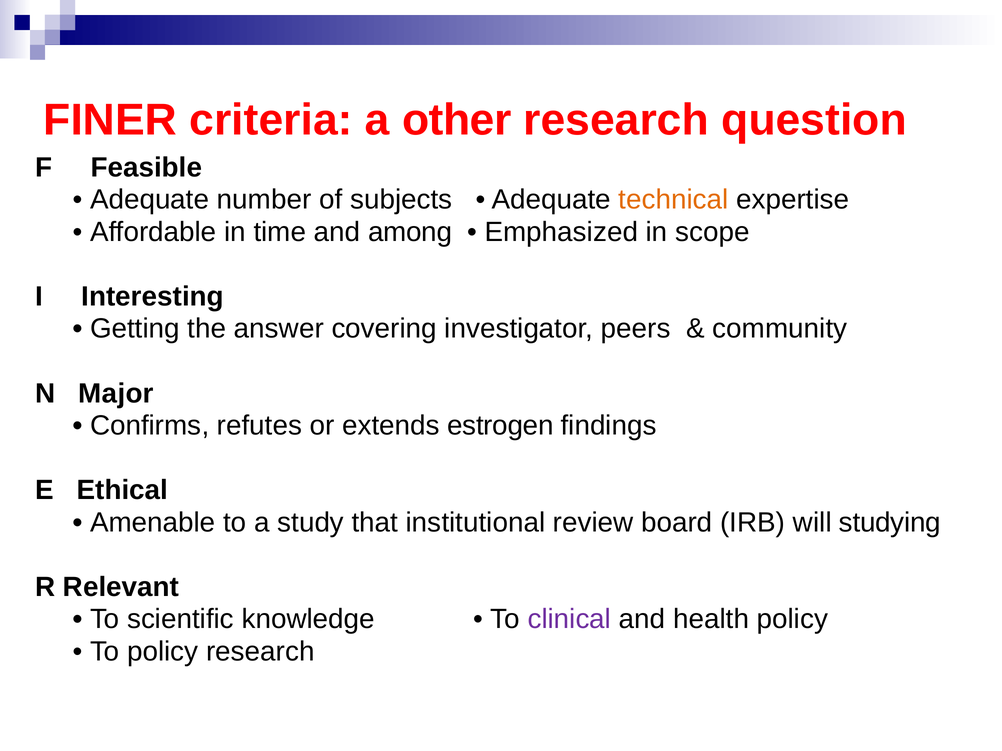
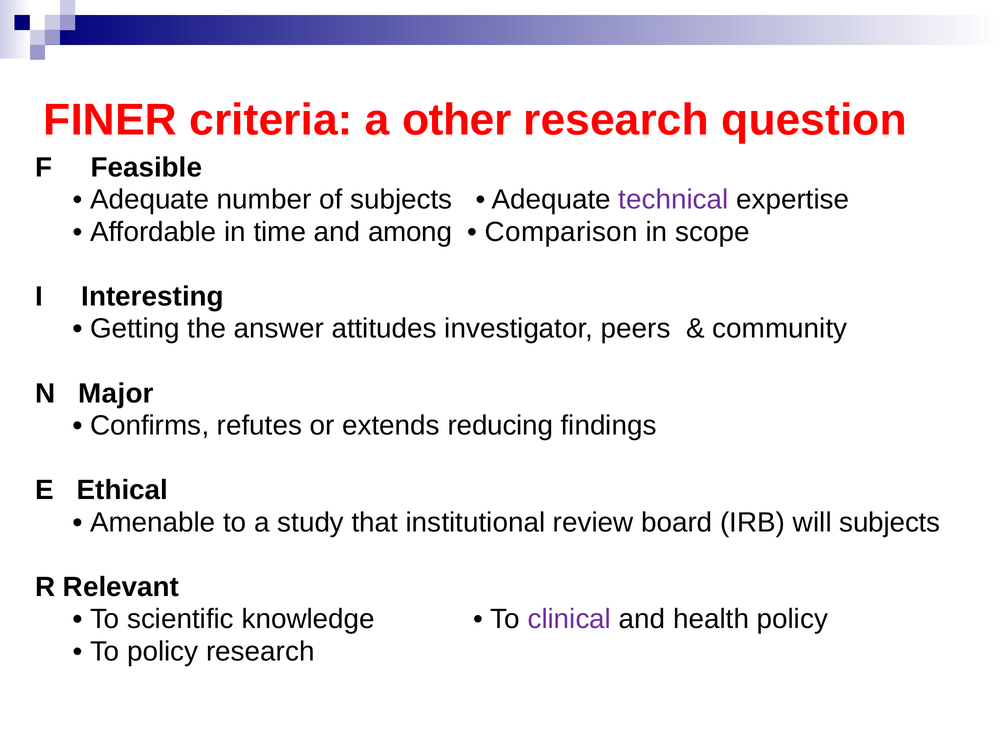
technical colour: orange -> purple
Emphasized: Emphasized -> Comparison
covering: covering -> attitudes
estrogen: estrogen -> reducing
will studying: studying -> subjects
